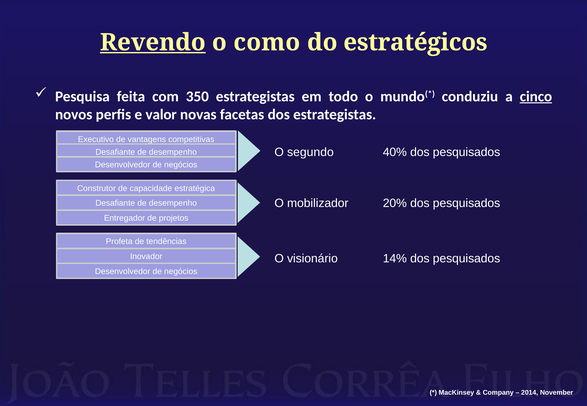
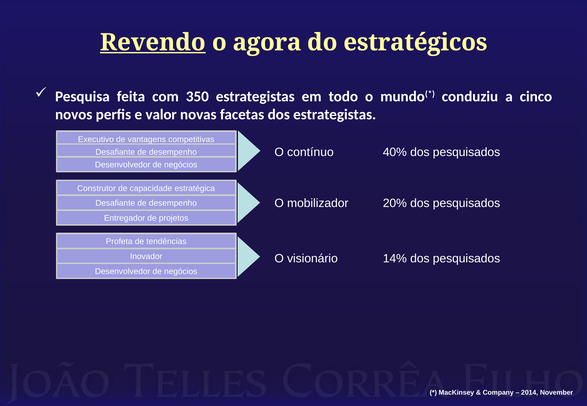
como: como -> agora
cinco underline: present -> none
segundo: segundo -> contínuo
